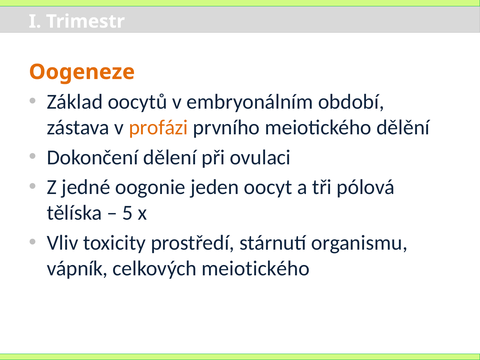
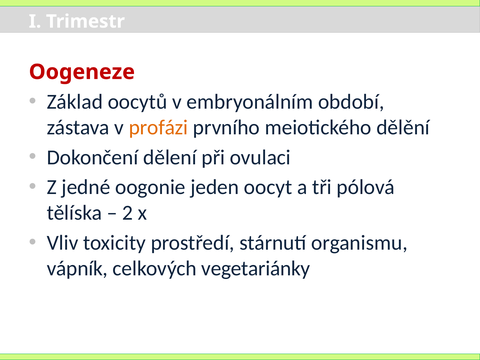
Oogeneze colour: orange -> red
5: 5 -> 2
celkových meiotického: meiotického -> vegetariánky
